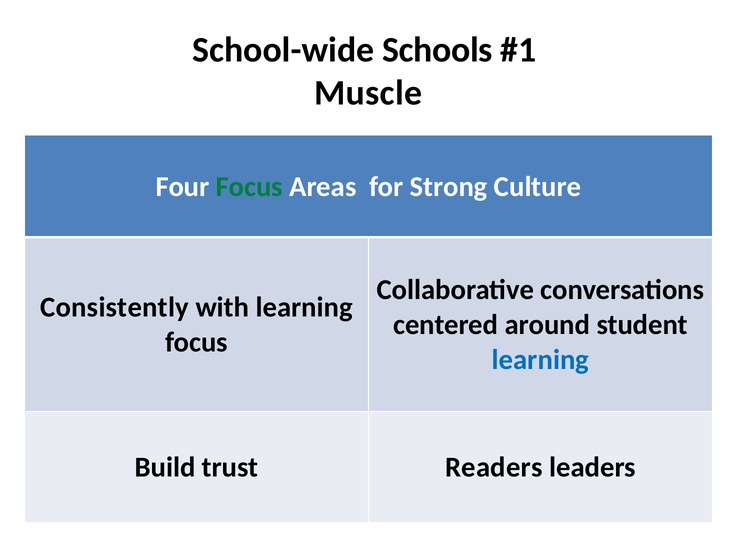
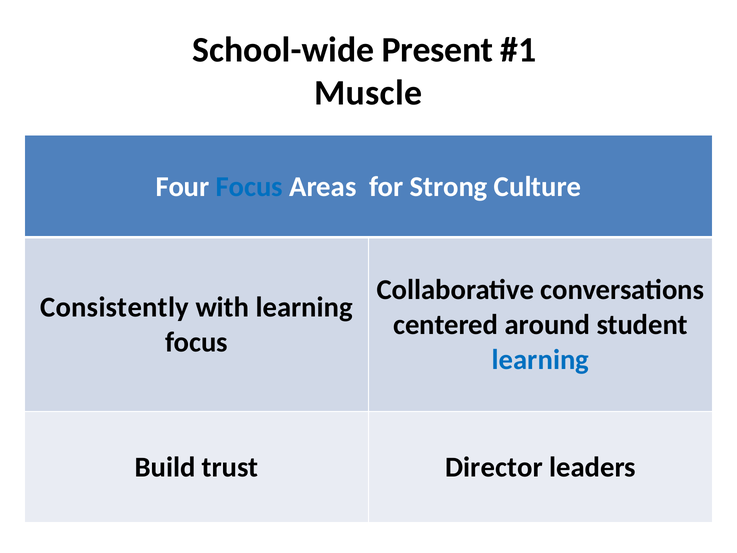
Schools: Schools -> Present
Focus at (249, 186) colour: green -> blue
Readers: Readers -> Director
